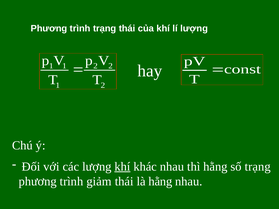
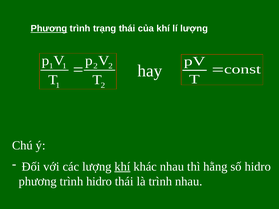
Phương at (49, 29) underline: none -> present
số trạng: trạng -> hidro
trình giảm: giảm -> hidro
là hằng: hằng -> trình
